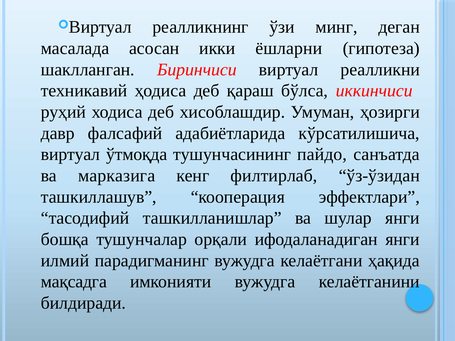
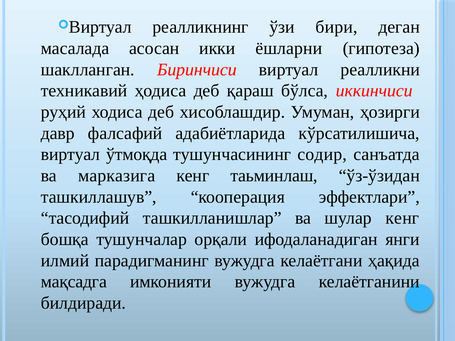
минг: минг -> бири
пайдо: пайдо -> содир
филтирлаб: филтирлаб -> таьминлаш
шулар янги: янги -> кенг
